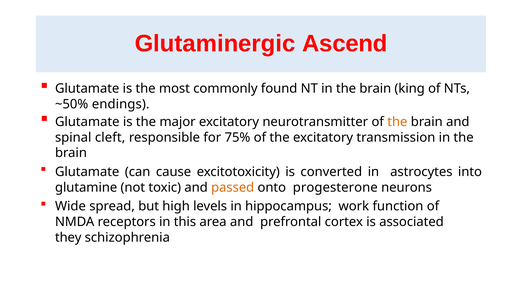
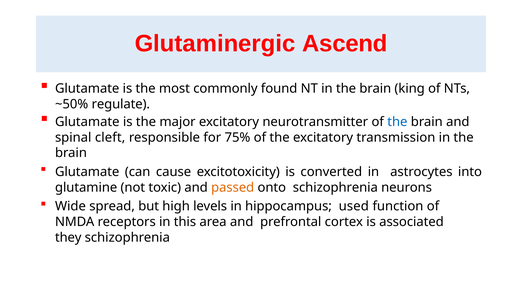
endings: endings -> regulate
the at (397, 122) colour: orange -> blue
onto progesterone: progesterone -> schizophrenia
work: work -> used
